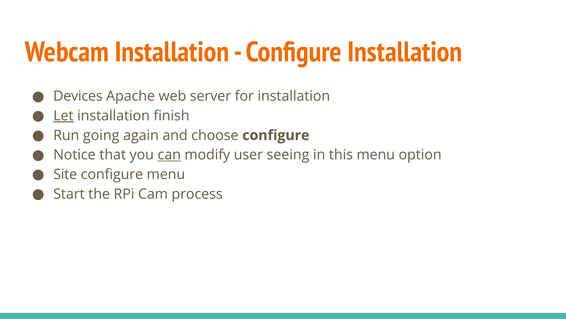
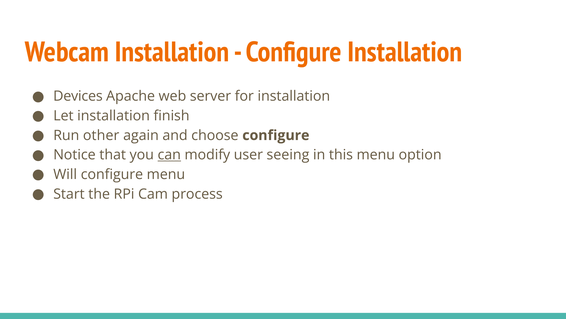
Let underline: present -> none
going: going -> other
Site: Site -> Will
